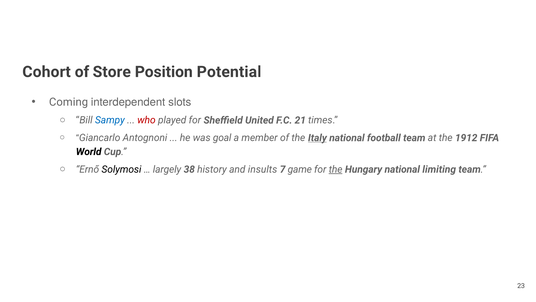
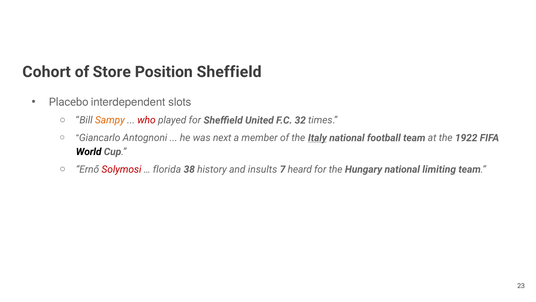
Position Potential: Potential -> Sheffield
Coming: Coming -> Placebo
Sampy colour: blue -> orange
21: 21 -> 32
goal: goal -> next
1912: 1912 -> 1922
Solymosi colour: black -> red
largely: largely -> florida
game: game -> heard
the at (336, 169) underline: present -> none
